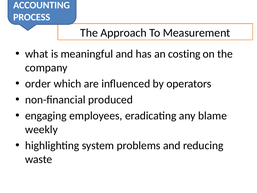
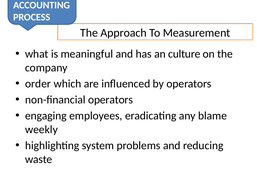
costing: costing -> culture
non-financial produced: produced -> operators
